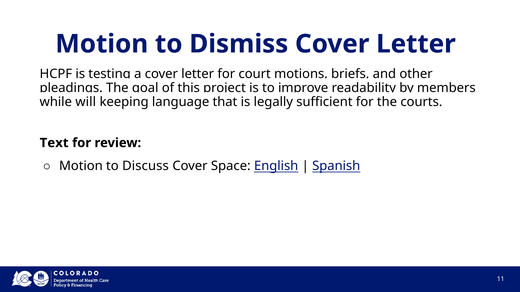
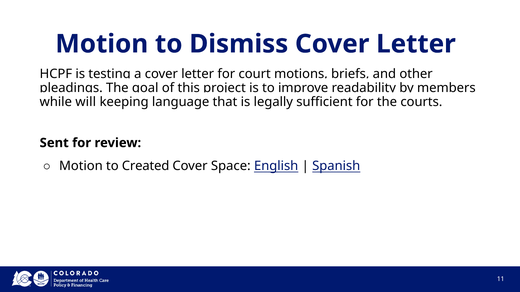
Text: Text -> Sent
Discuss: Discuss -> Created
